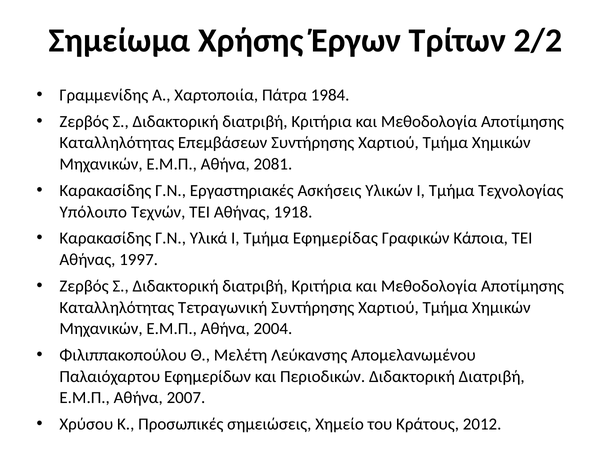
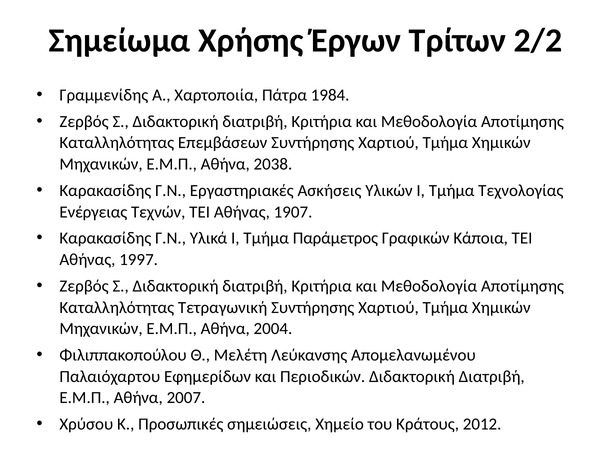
2081: 2081 -> 2038
Υπόλοιπο: Υπόλοιπο -> Ενέργειας
1918: 1918 -> 1907
Εφημερίδας: Εφημερίδας -> Παράμετρος
